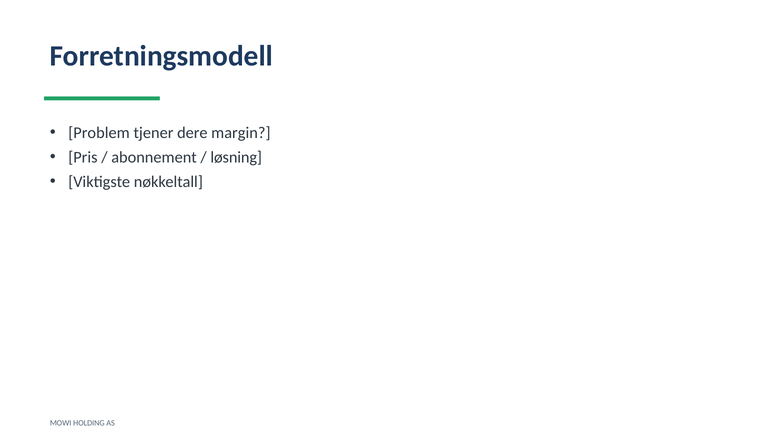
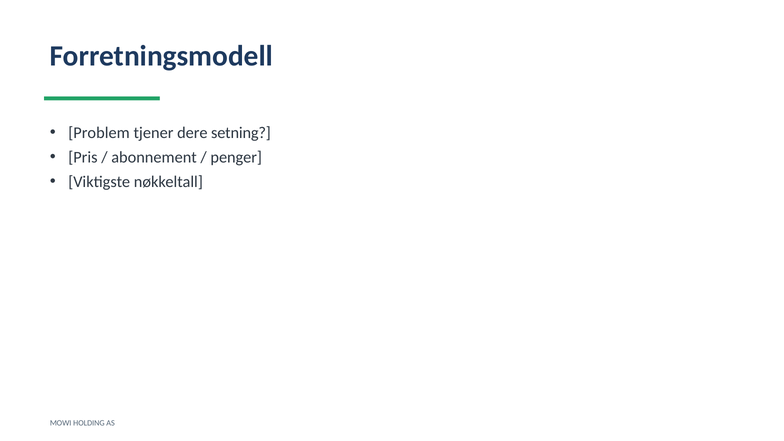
margin: margin -> setning
løsning: løsning -> penger
